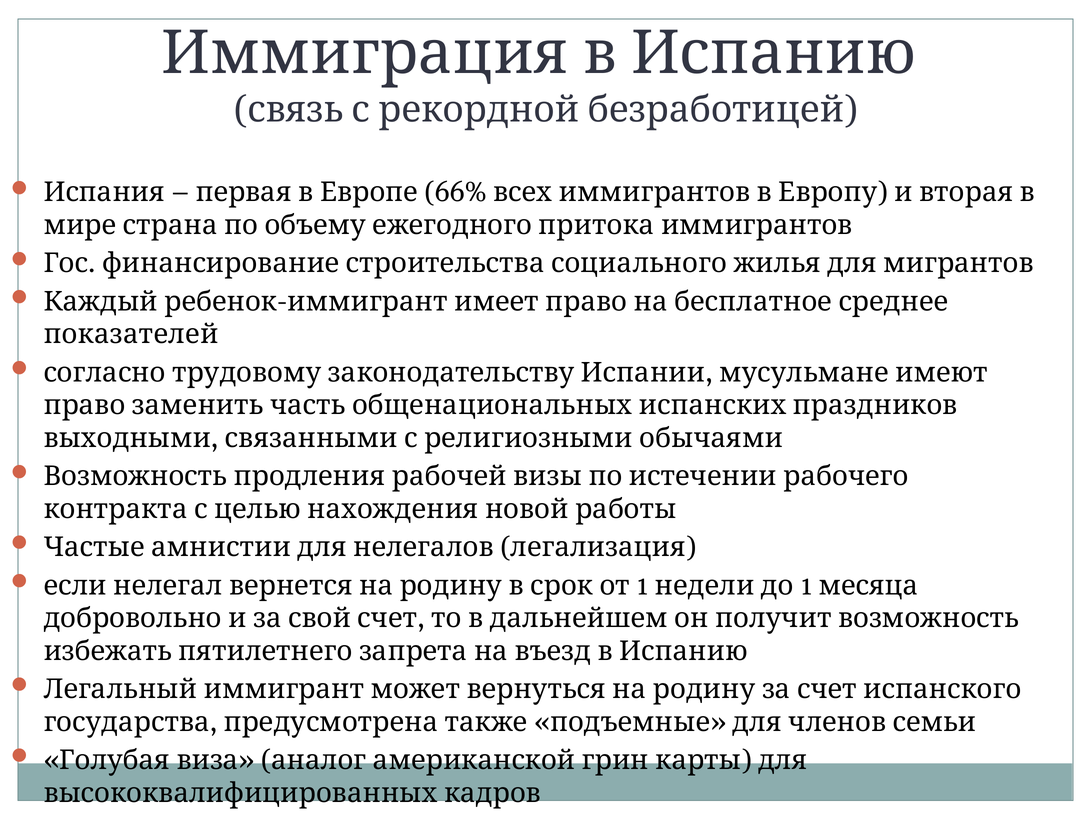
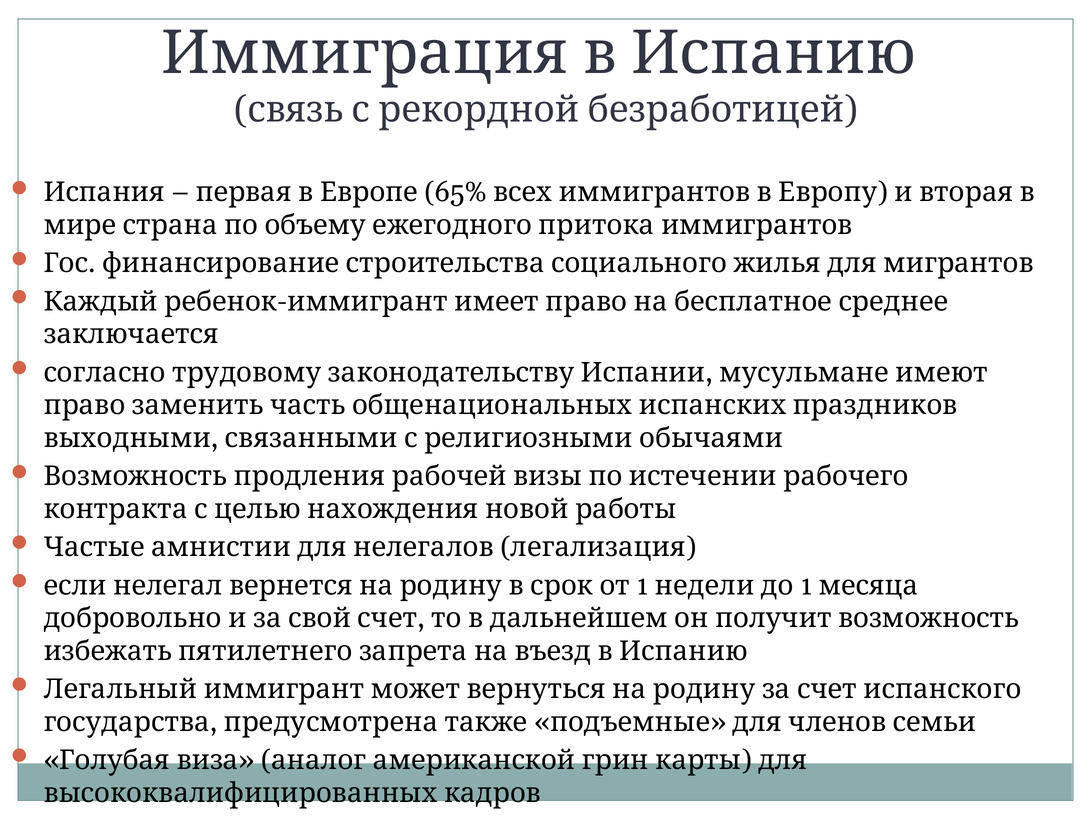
66%: 66% -> 65%
показателей: показателей -> заключается
